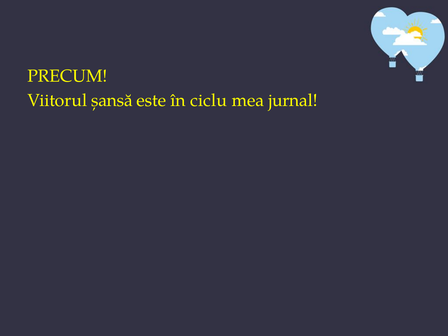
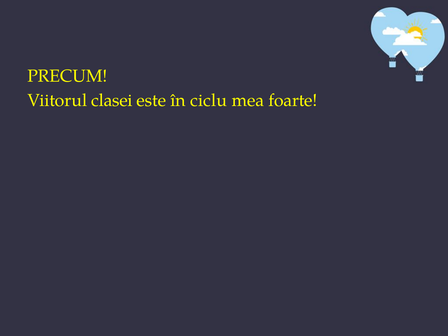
șansă: șansă -> clasei
jurnal: jurnal -> foarte
